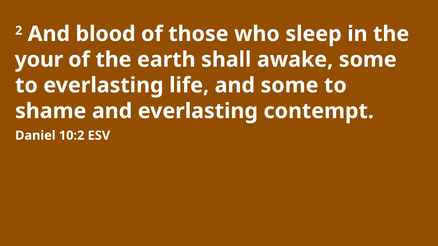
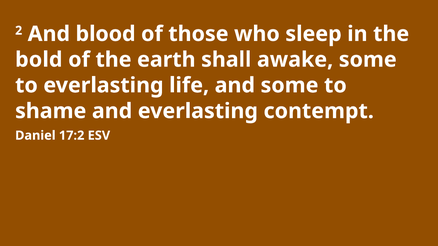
your: your -> bold
10:2: 10:2 -> 17:2
